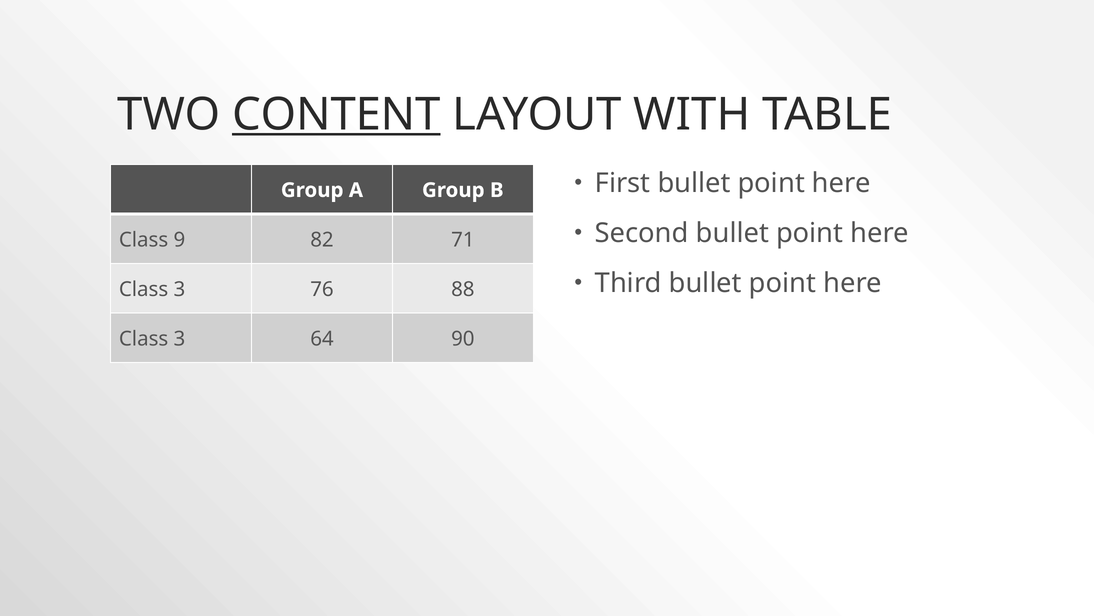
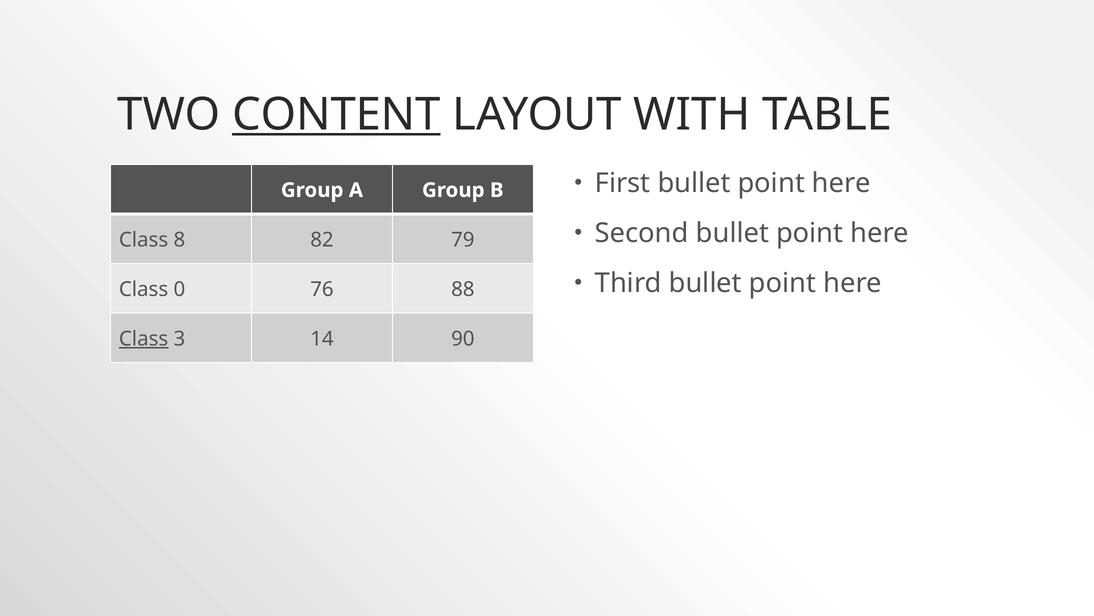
9: 9 -> 8
71: 71 -> 79
3 at (179, 289): 3 -> 0
Class at (144, 339) underline: none -> present
64: 64 -> 14
